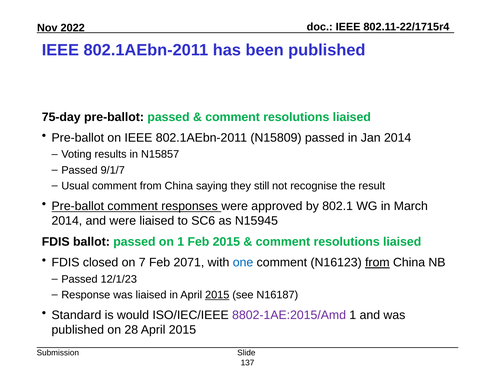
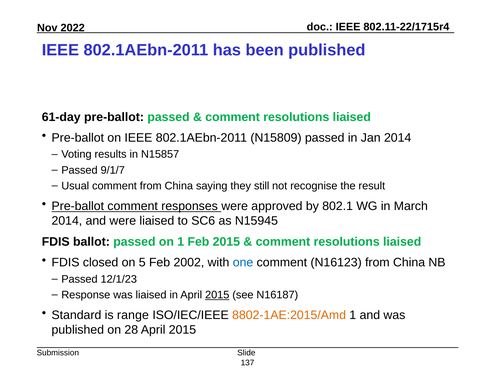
75-day: 75-day -> 61-day
7: 7 -> 5
2071: 2071 -> 2002
from at (377, 263) underline: present -> none
would: would -> range
8802-1AE:2015/Amd colour: purple -> orange
